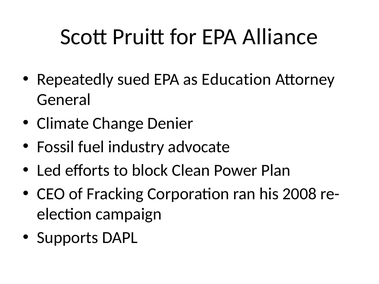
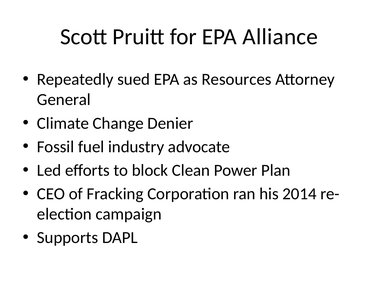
Education: Education -> Resources
2008: 2008 -> 2014
